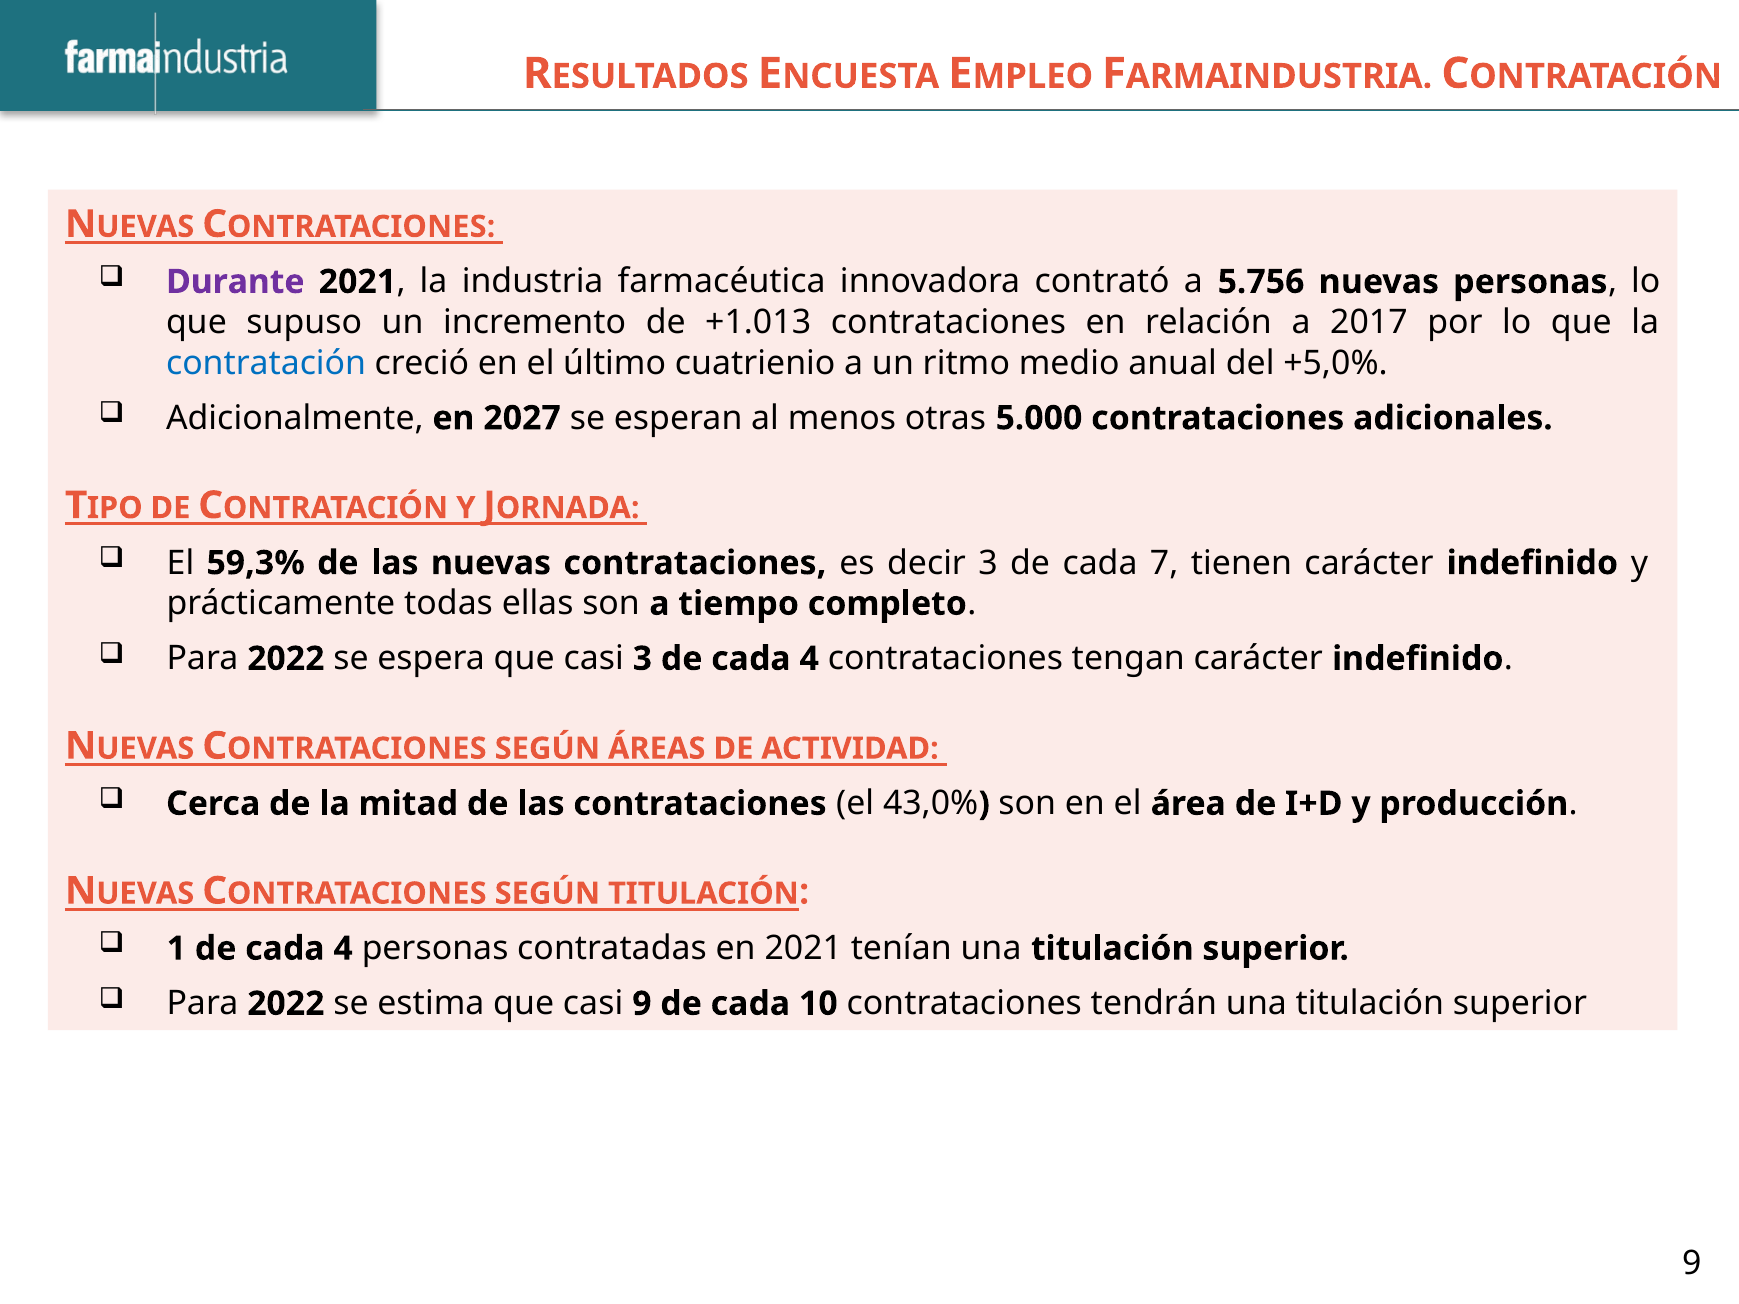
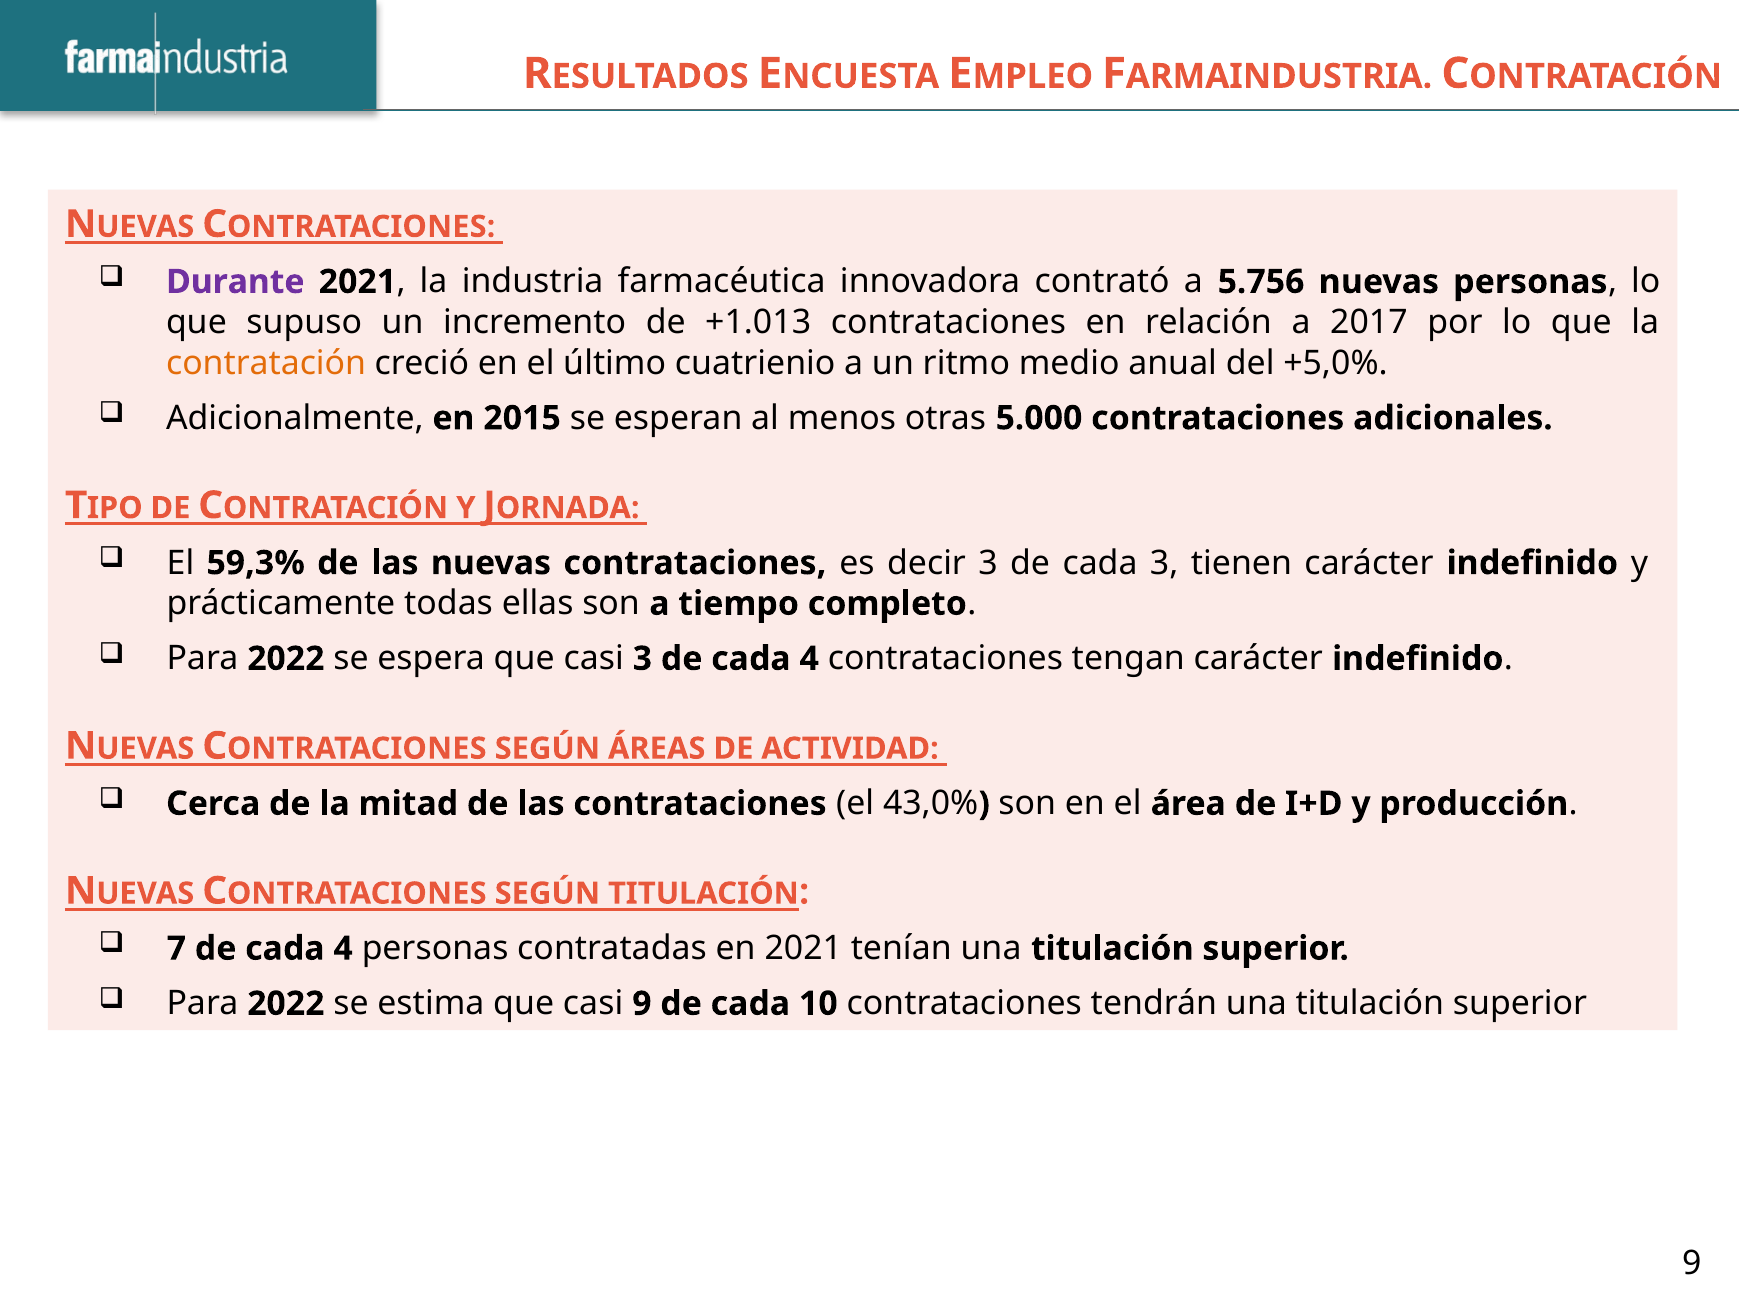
contratación at (266, 363) colour: blue -> orange
2027: 2027 -> 2015
cada 7: 7 -> 3
1: 1 -> 7
